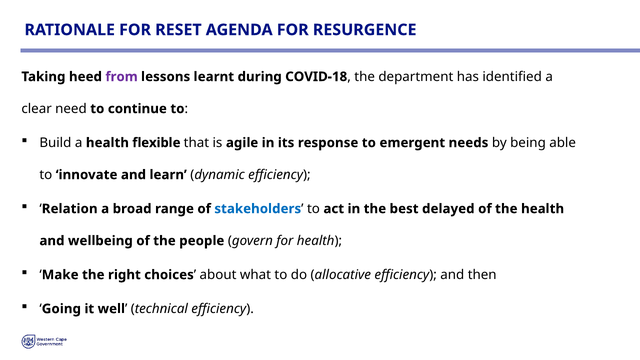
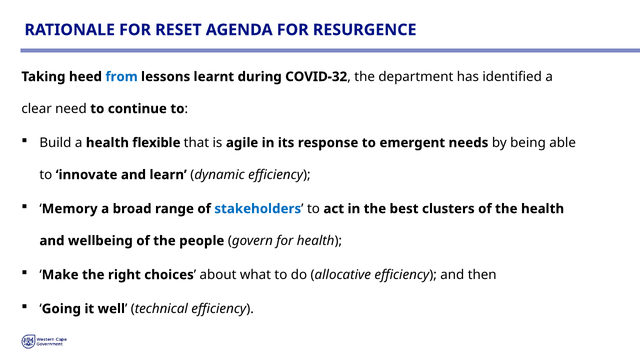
from colour: purple -> blue
COVID-18: COVID-18 -> COVID-32
Relation: Relation -> Memory
delayed: delayed -> clusters
